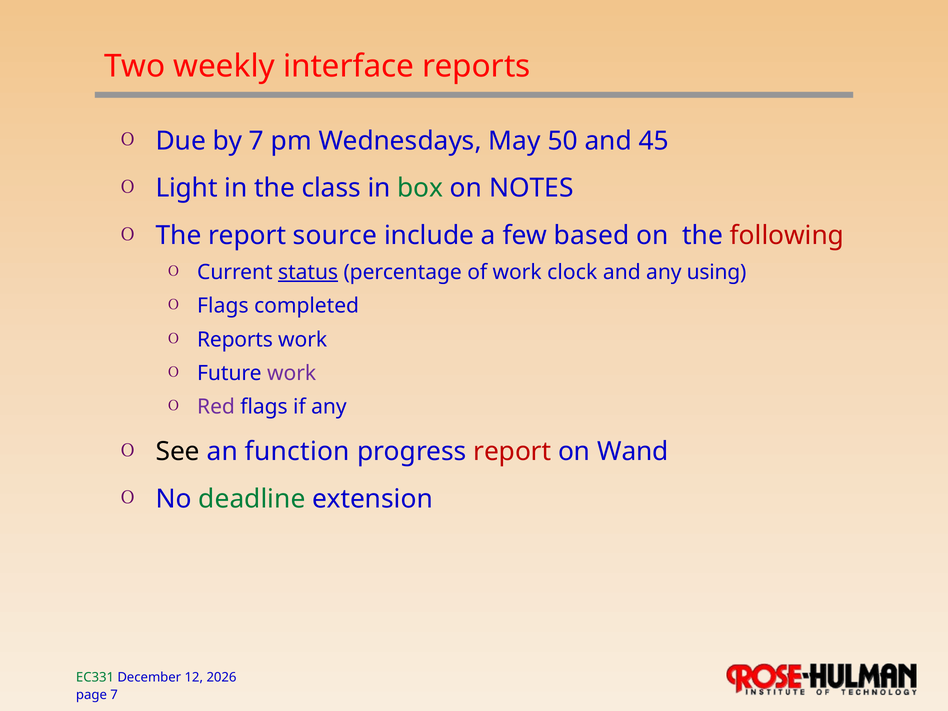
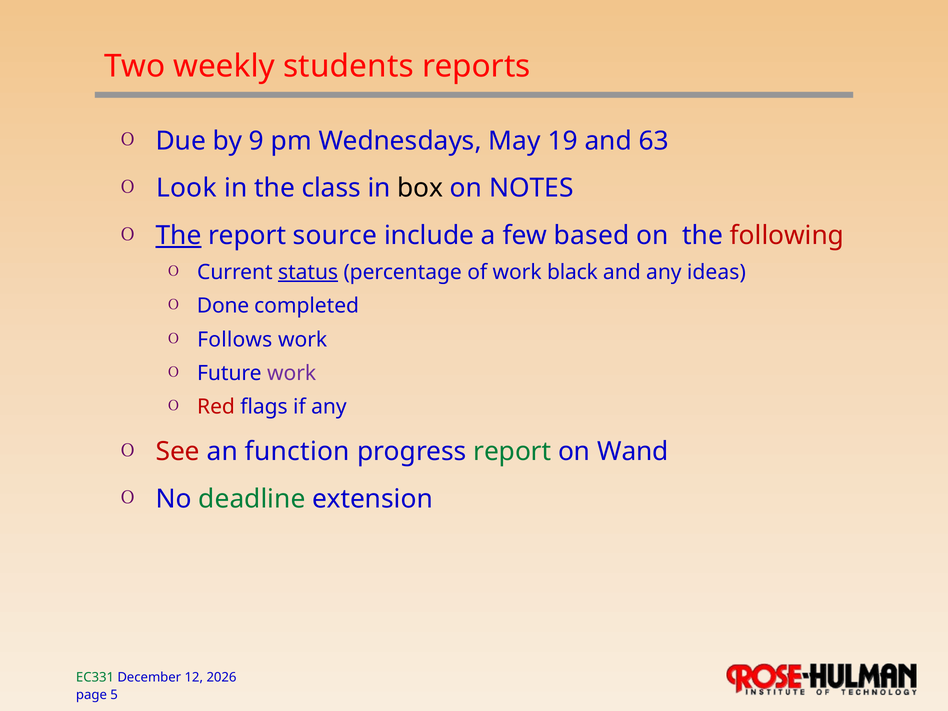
interface: interface -> students
by 7: 7 -> 9
50: 50 -> 19
45: 45 -> 63
Light: Light -> Look
box colour: green -> black
The at (179, 236) underline: none -> present
clock: clock -> black
using: using -> ideas
Flags at (223, 306): Flags -> Done
Reports at (235, 340): Reports -> Follows
Red colour: purple -> red
See colour: black -> red
report at (512, 452) colour: red -> green
page 7: 7 -> 5
